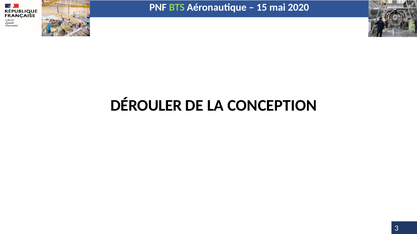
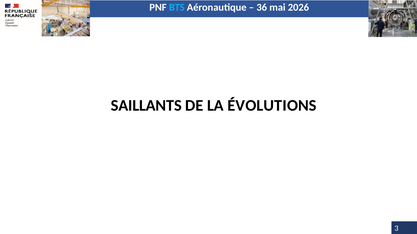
BTS colour: light green -> light blue
15: 15 -> 36
2020: 2020 -> 2026
DÉROULER: DÉROULER -> SAILLANTS
CONCEPTION: CONCEPTION -> ÉVOLUTIONS
